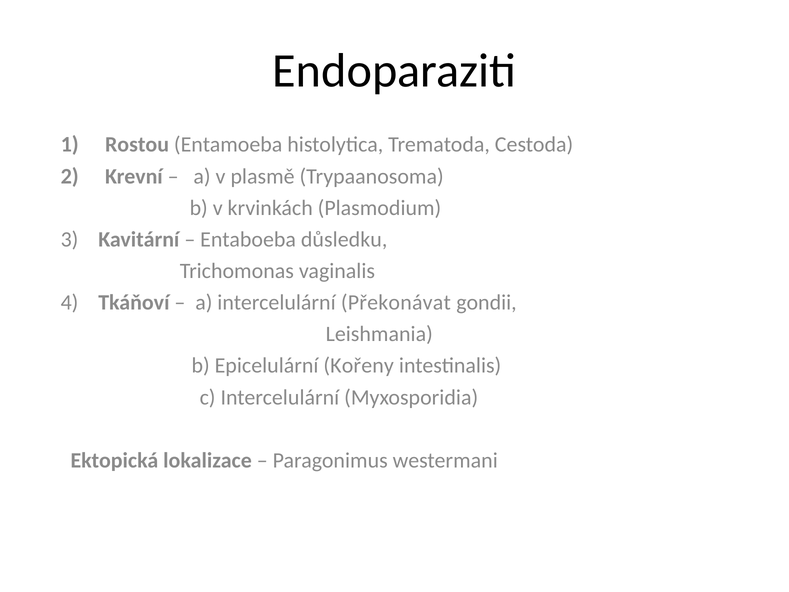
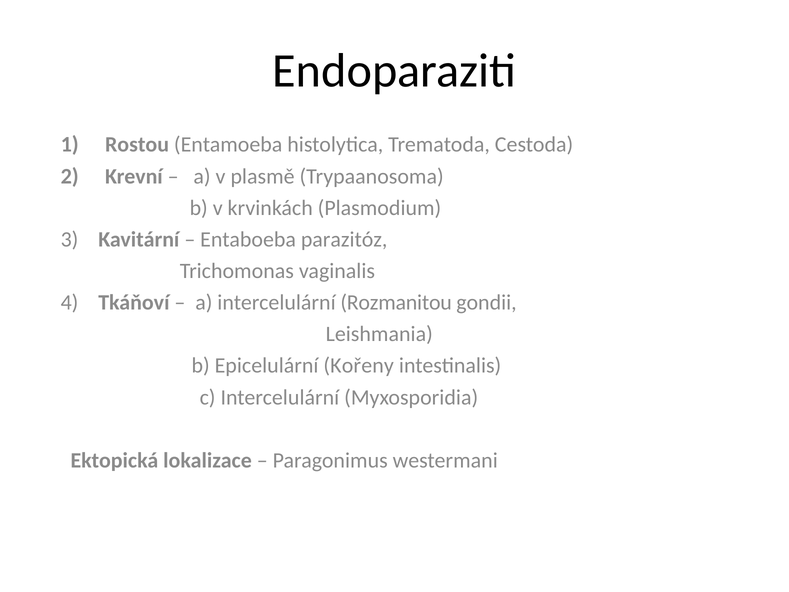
důsledku: důsledku -> parazitóz
Překonávat: Překonávat -> Rozmanitou
